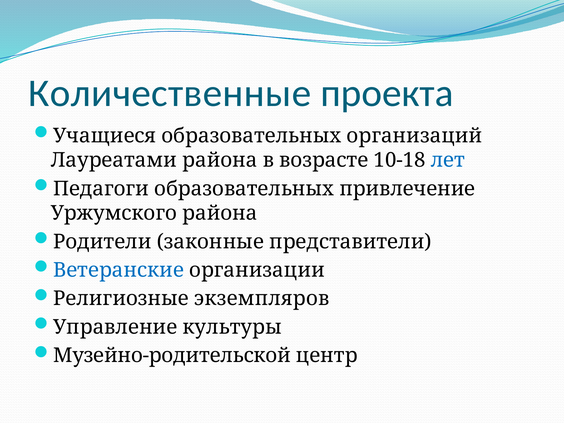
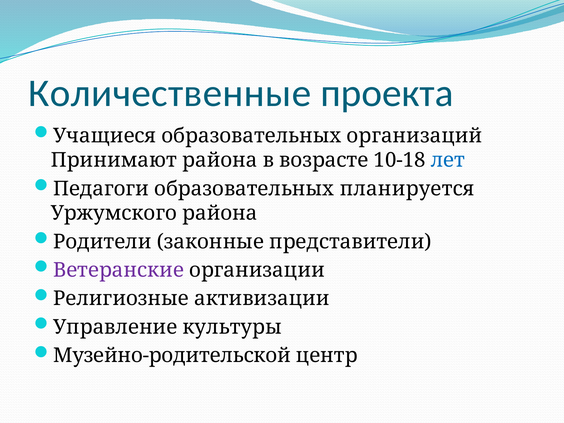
Лауреатами: Лауреатами -> Принимают
привлечение: привлечение -> планируется
Ветеранские colour: blue -> purple
экземпляров: экземпляров -> активизации
